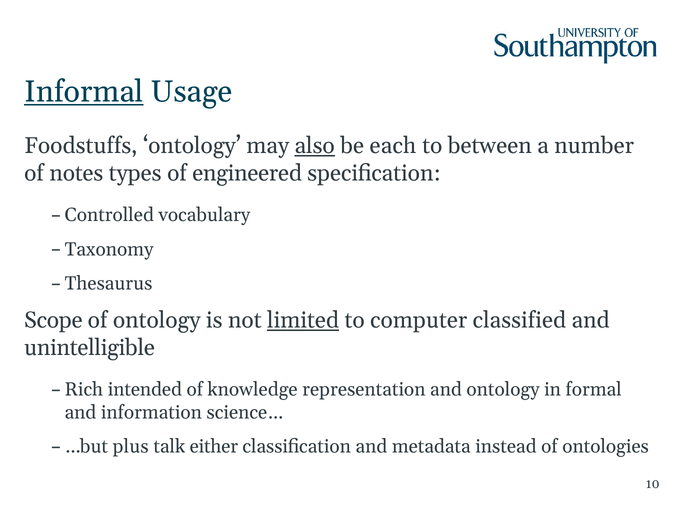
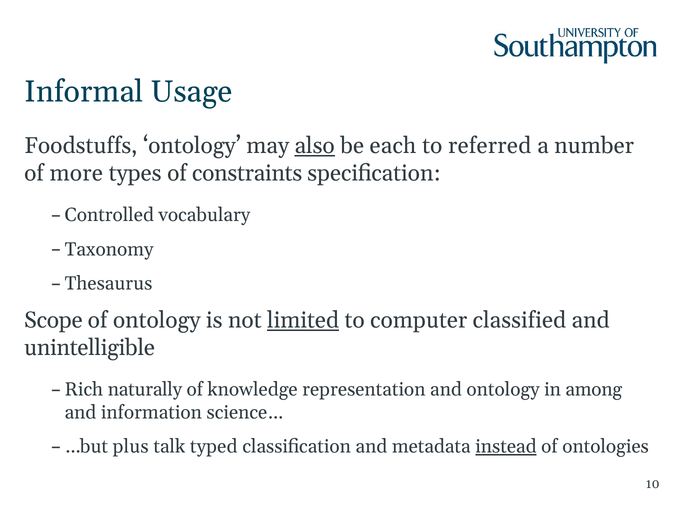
Informal underline: present -> none
between: between -> referred
notes: notes -> more
engineered: engineered -> constraints
intended: intended -> naturally
formal: formal -> among
either: either -> typed
instead underline: none -> present
